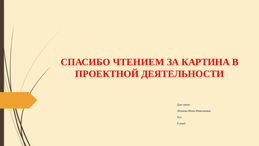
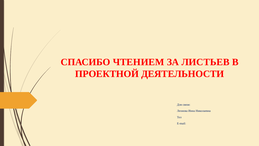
КАРТИНА: КАРТИНА -> ЛИСТЬЕВ
